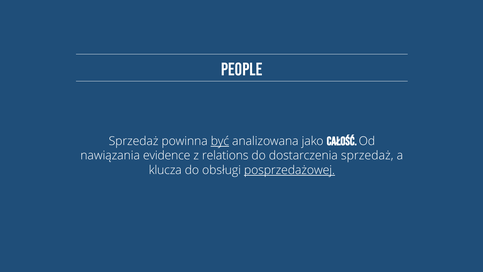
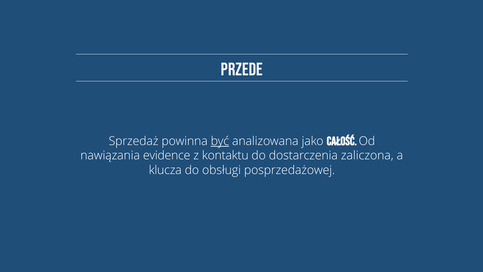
People: People -> Przede
relations: relations -> kontaktu
dostarczenia sprzedaż: sprzedaż -> zaliczona
posprzedażowej underline: present -> none
